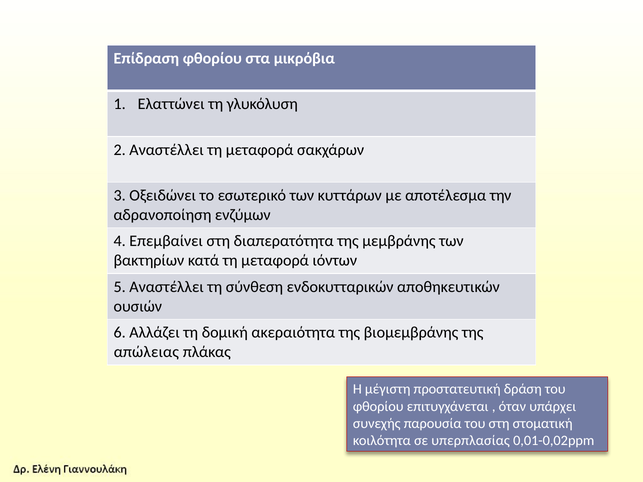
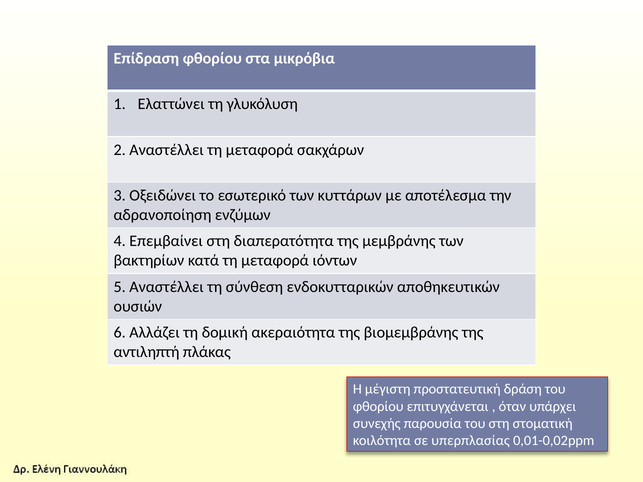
απώλειας: απώλειας -> αντιληπτή
